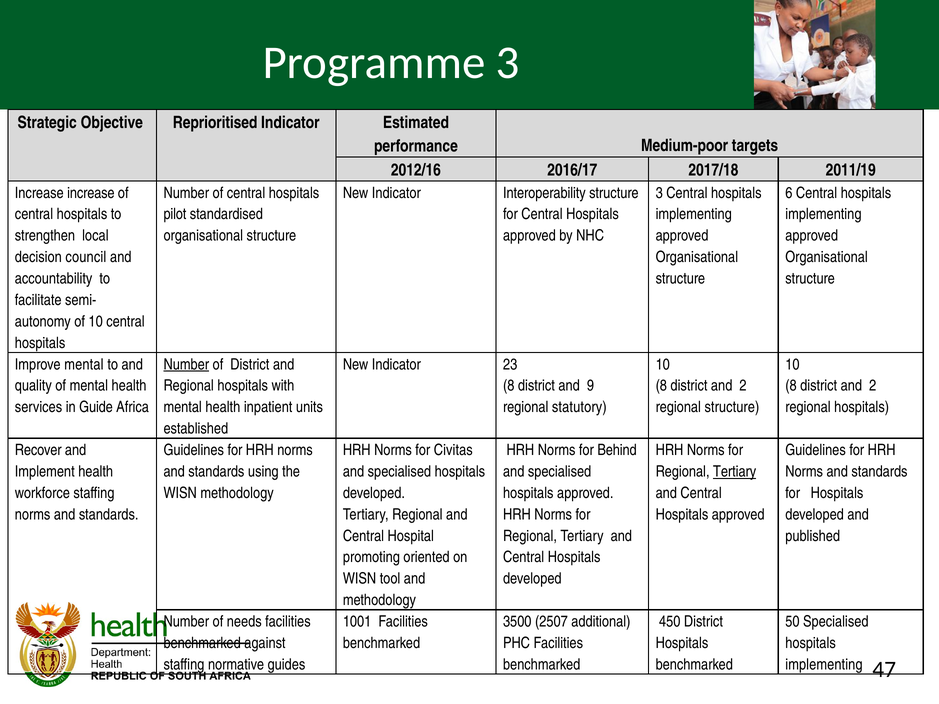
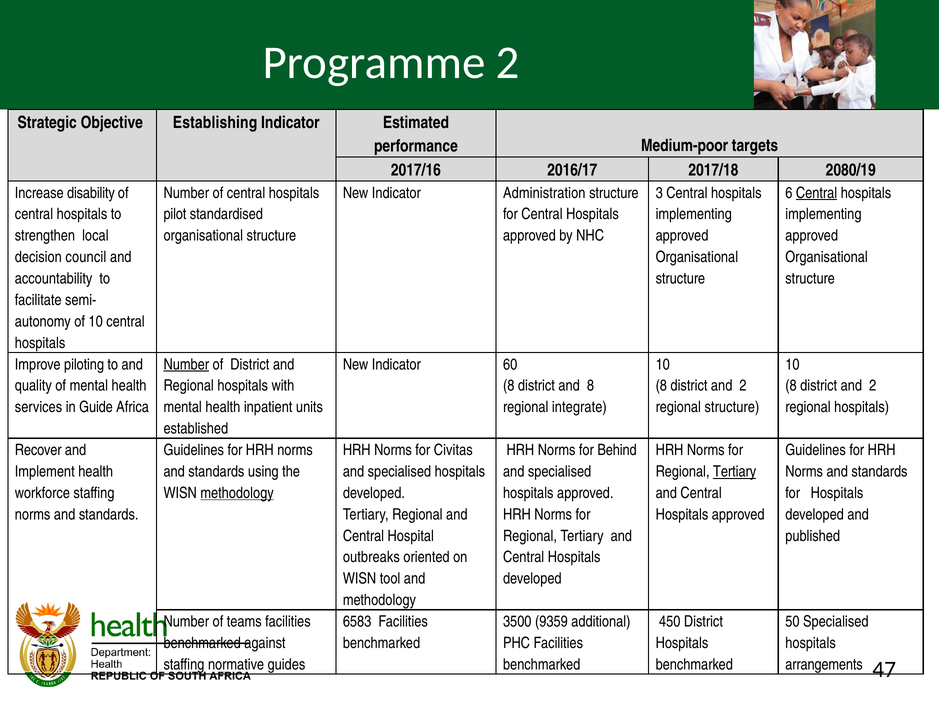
Programme 3: 3 -> 2
Reprioritised: Reprioritised -> Establishing
2012/16: 2012/16 -> 2017/16
2011/19: 2011/19 -> 2080/19
Increase increase: increase -> disability
Interoperability: Interoperability -> Administration
Central at (817, 193) underline: none -> present
Improve mental: mental -> piloting
23: 23 -> 60
and 9: 9 -> 8
statutory: statutory -> integrate
methodology at (237, 493) underline: none -> present
promoting: promoting -> outbreaks
needs: needs -> teams
1001: 1001 -> 6583
2507: 2507 -> 9359
implementing at (824, 665): implementing -> arrangements
